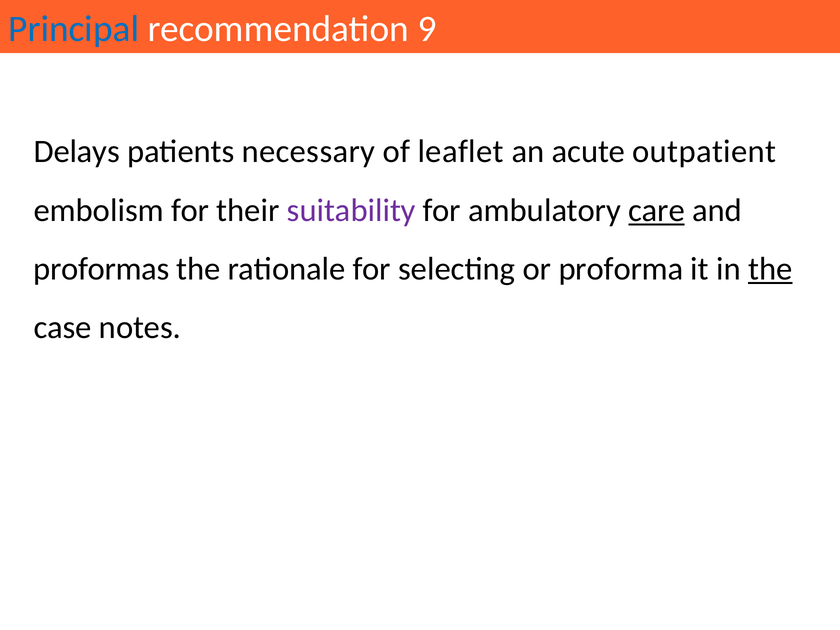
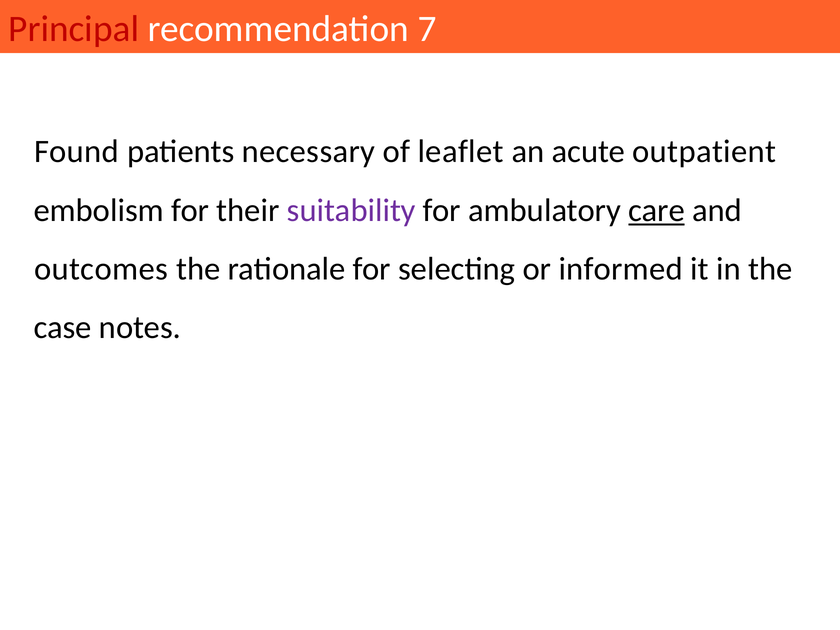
Principal colour: blue -> red
9: 9 -> 7
Delays: Delays -> Found
proformas: proformas -> outcomes
proforma: proforma -> informed
the at (770, 269) underline: present -> none
